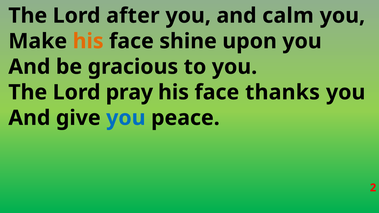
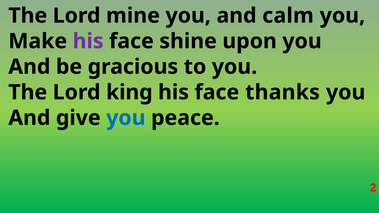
after: after -> mine
his at (88, 41) colour: orange -> purple
pray: pray -> king
